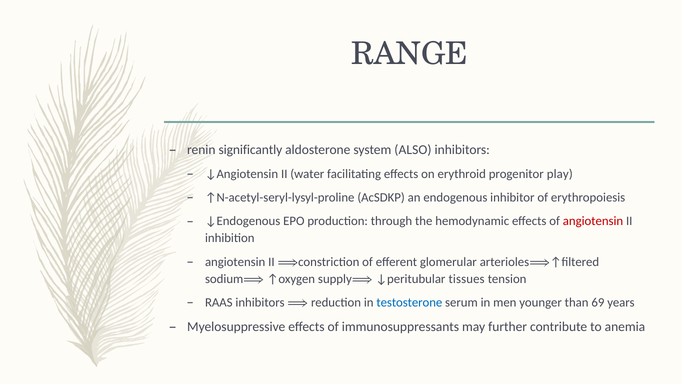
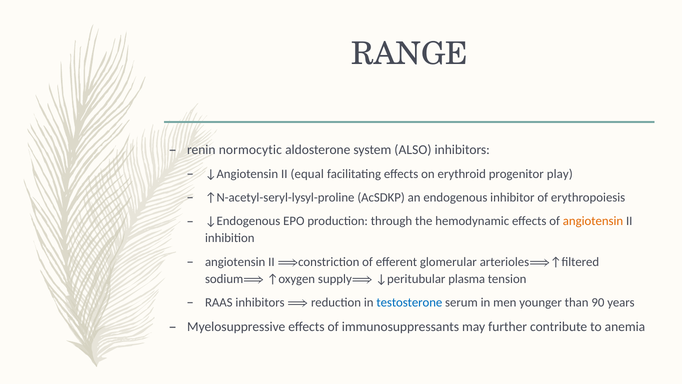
significantly: significantly -> normocytic
water: water -> equal
angiotensin at (593, 221) colour: red -> orange
tissues: tissues -> plasma
69: 69 -> 90
